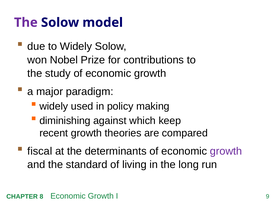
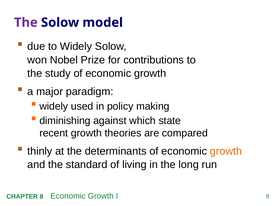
keep: keep -> state
fiscal: fiscal -> thinly
growth at (226, 151) colour: purple -> orange
